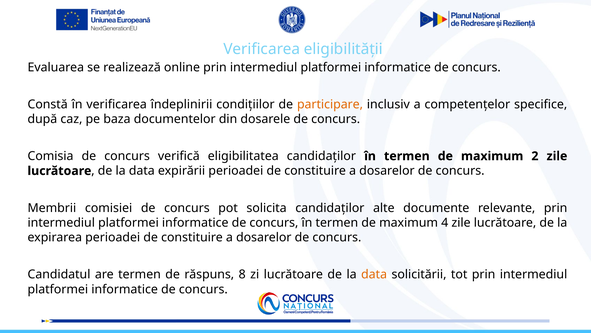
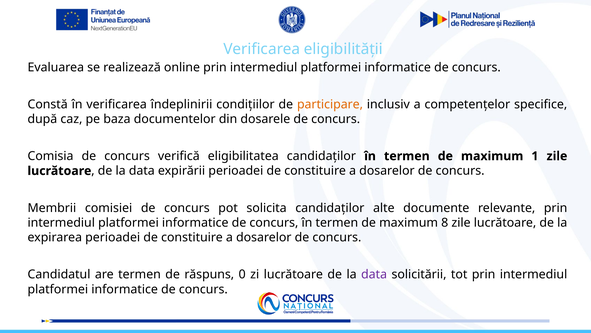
2: 2 -> 1
4: 4 -> 8
8: 8 -> 0
data at (374, 274) colour: orange -> purple
